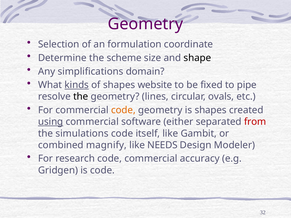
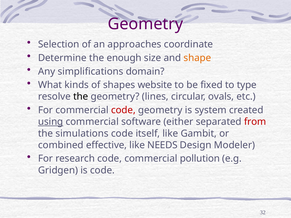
formulation: formulation -> approaches
scheme: scheme -> enough
shape colour: black -> orange
kinds underline: present -> none
pipe: pipe -> type
code at (123, 110) colour: orange -> red
is shapes: shapes -> system
magnify: magnify -> effective
accuracy: accuracy -> pollution
